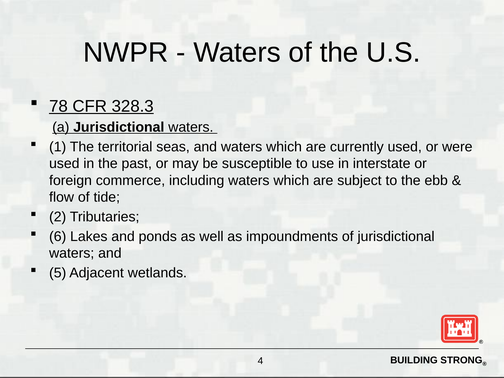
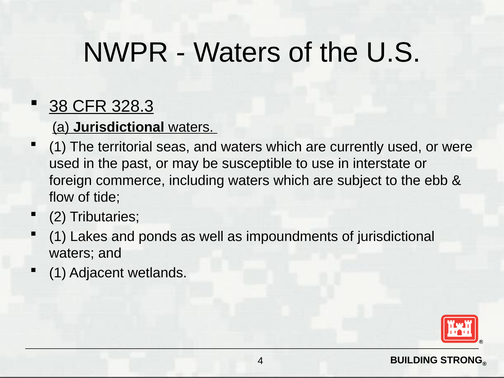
78: 78 -> 38
6 at (58, 237): 6 -> 1
5 at (58, 273): 5 -> 1
